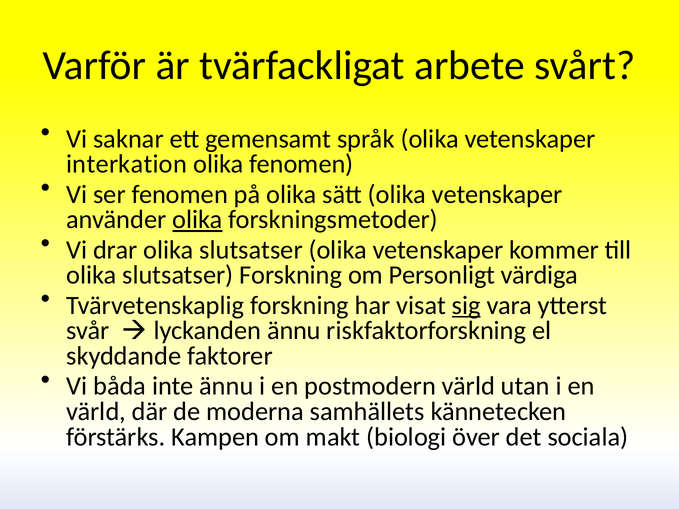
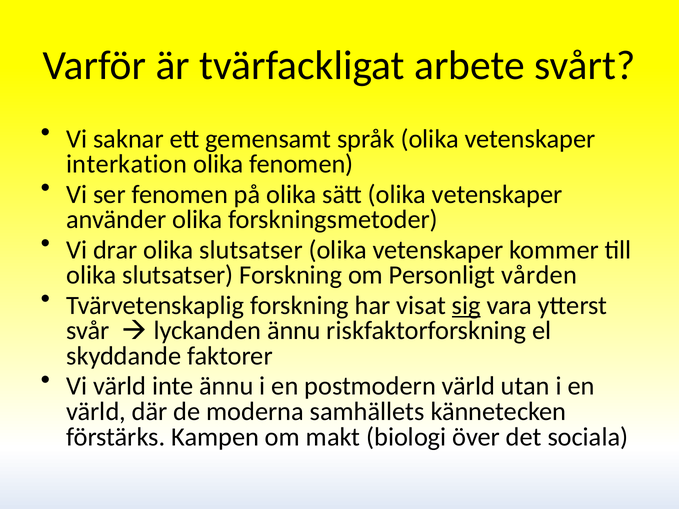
olika at (197, 220) underline: present -> none
värdiga: värdiga -> vården
Vi båda: båda -> värld
